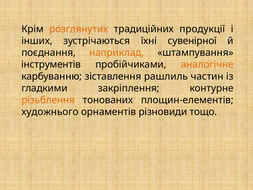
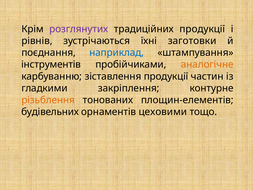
розглянутих colour: orange -> purple
інших: інших -> рівнів
сувенірної: сувенірної -> заготовки
наприклад colour: orange -> blue
зіставлення рашлиль: рашлиль -> продукції
художнього: художнього -> будівельних
різновиди: різновиди -> цеховими
